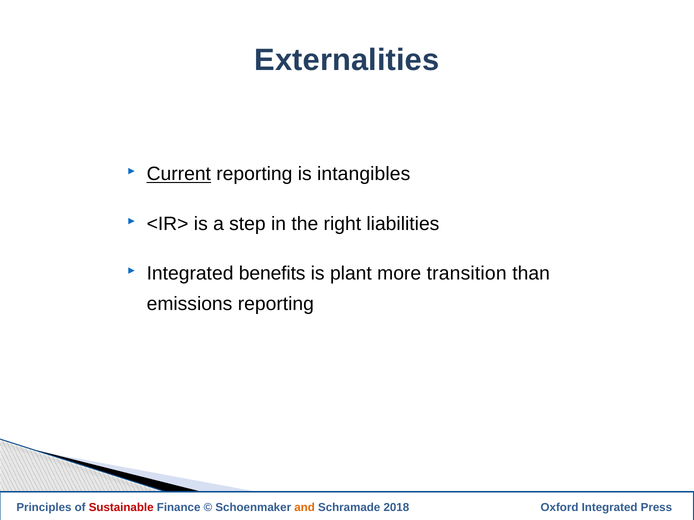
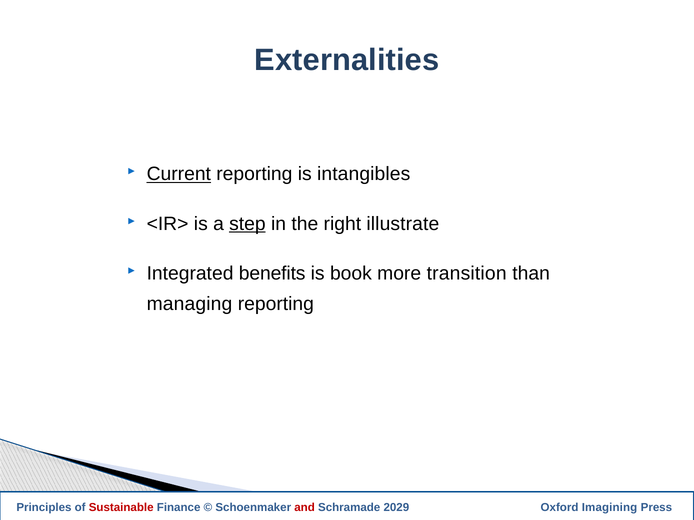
step underline: none -> present
liabilities: liabilities -> illustrate
plant: plant -> book
emissions: emissions -> managing
and colour: orange -> red
2018: 2018 -> 2029
Oxford Integrated: Integrated -> Imagining
